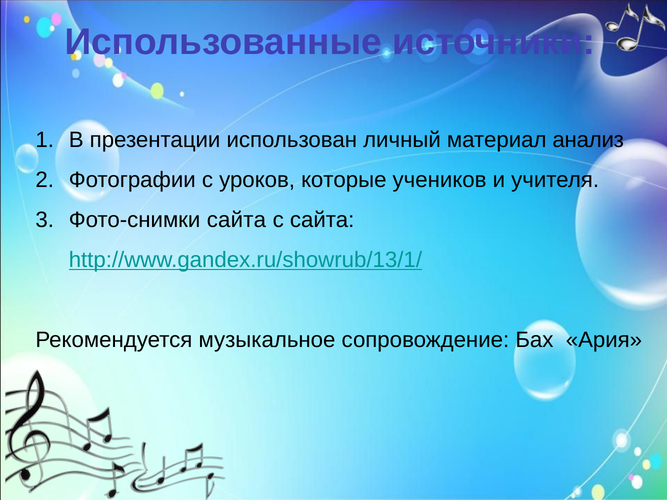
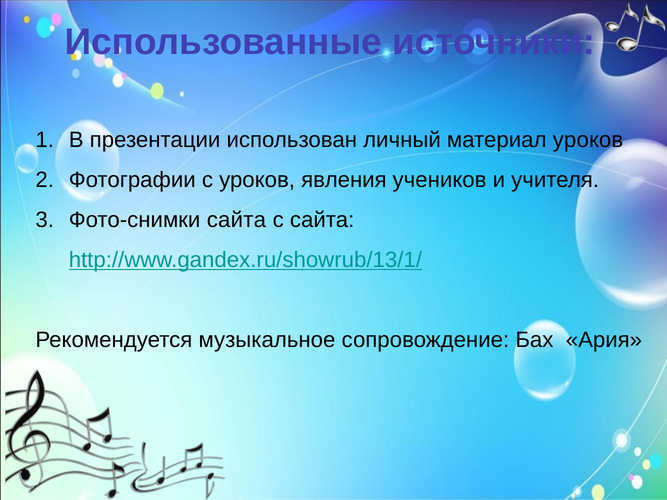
материал анализ: анализ -> уроков
которые: которые -> явления
